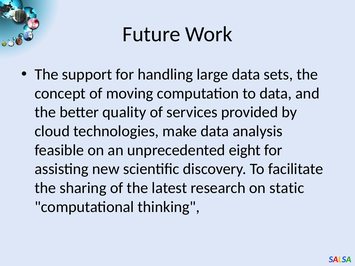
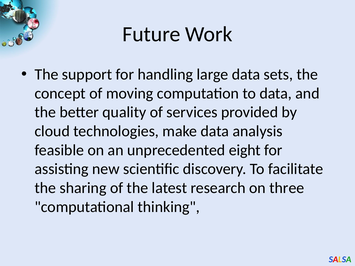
static: static -> three
